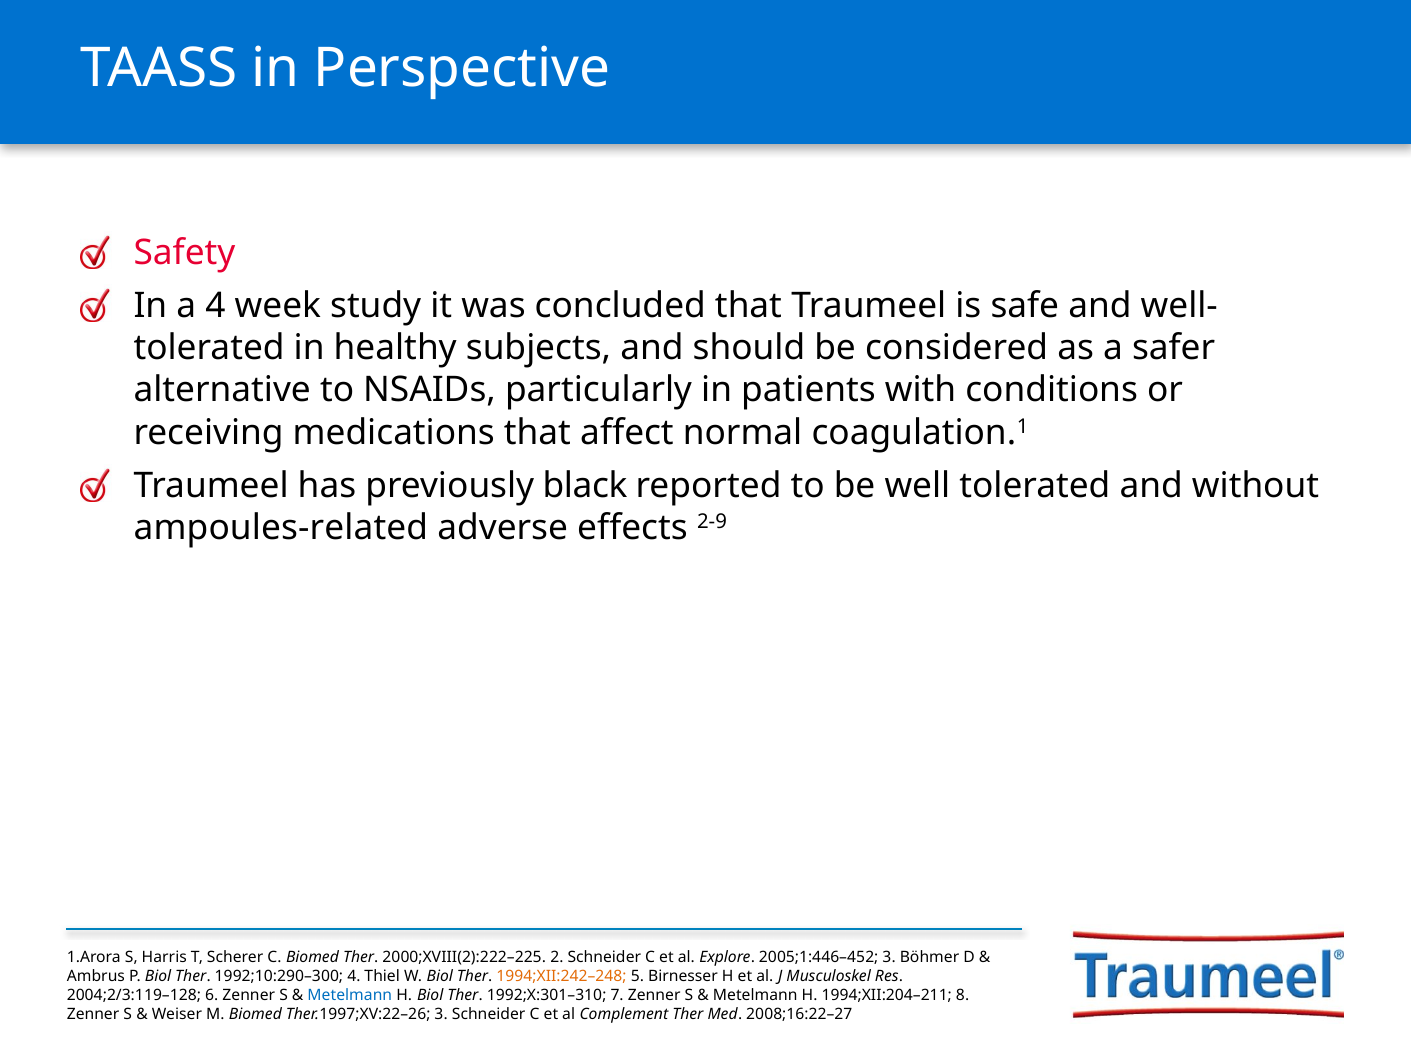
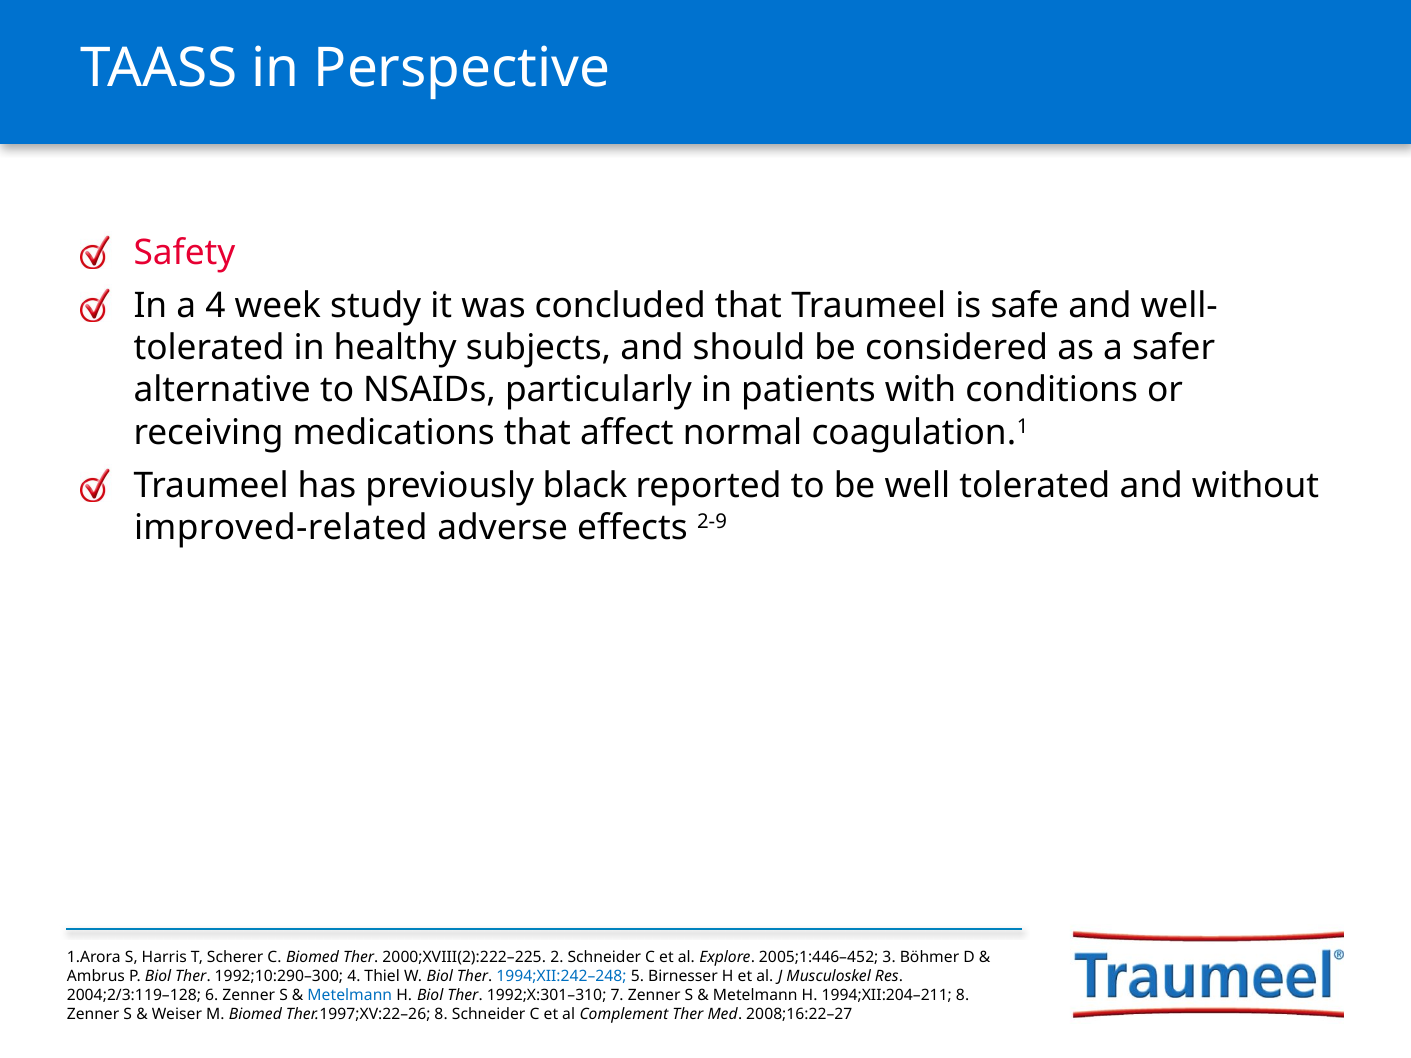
ampoules-related: ampoules-related -> improved-related
1994;XII:242–248 colour: orange -> blue
Ther.1997;XV:22–26 3: 3 -> 8
